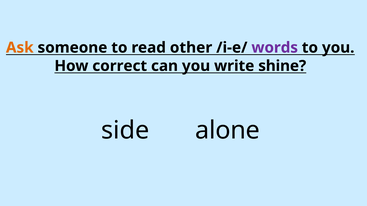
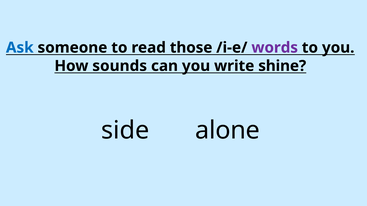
Ask colour: orange -> blue
other: other -> those
correct: correct -> sounds
